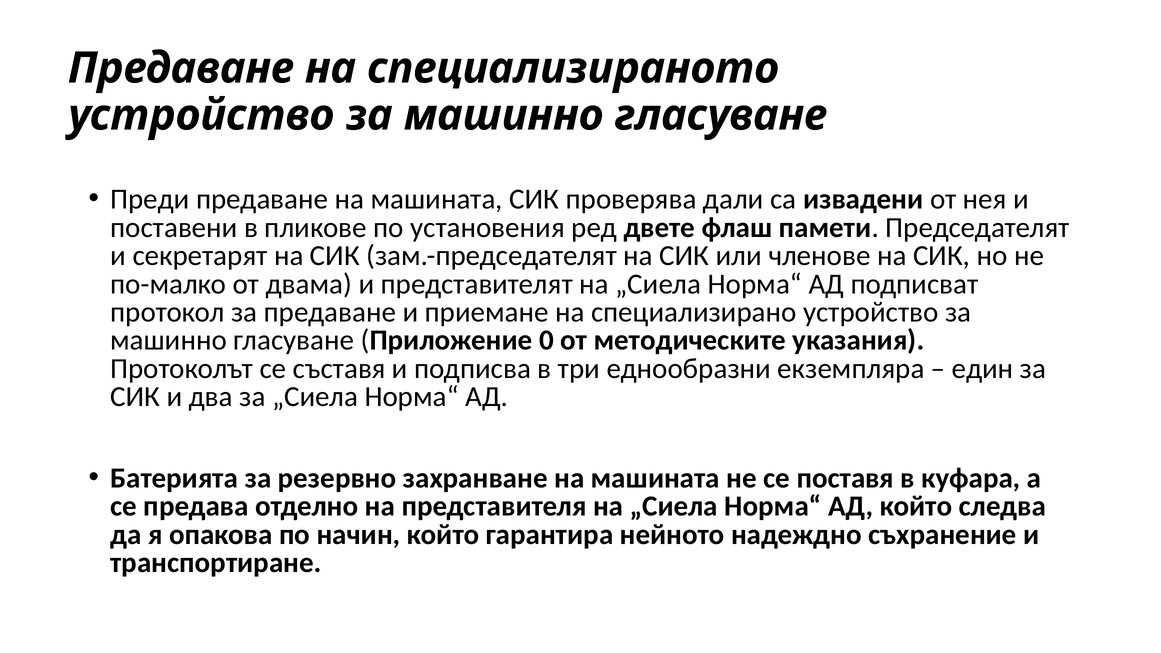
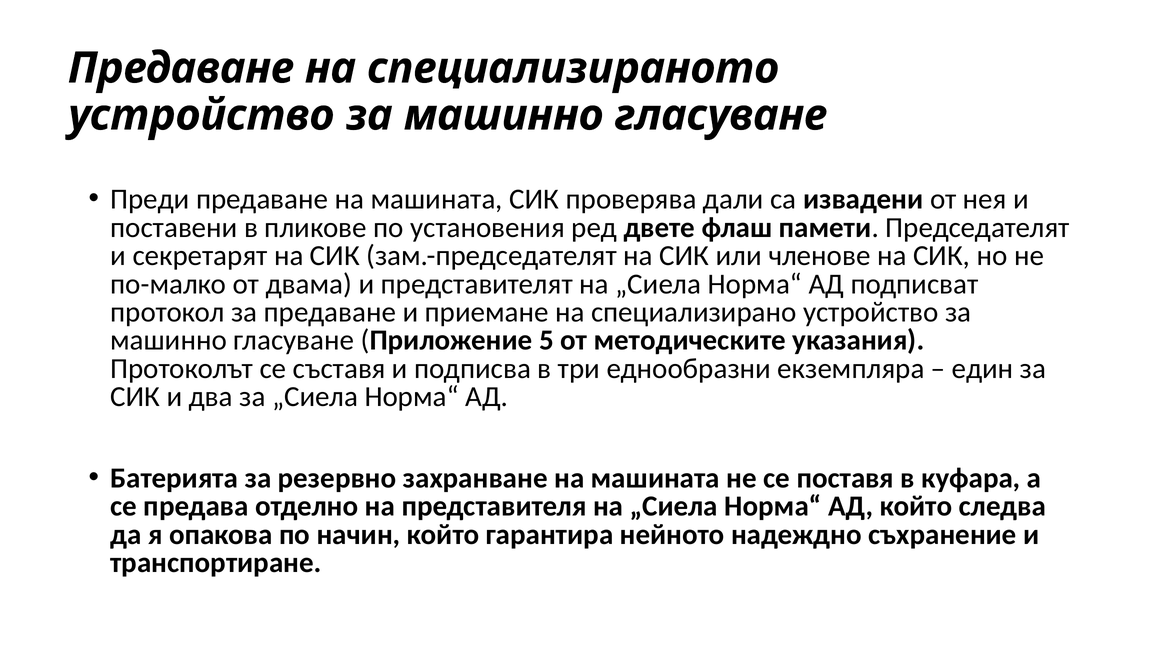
0: 0 -> 5
